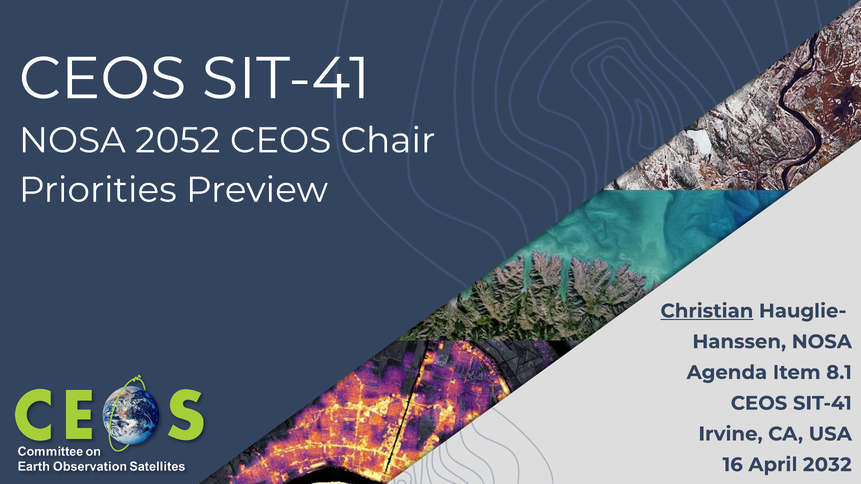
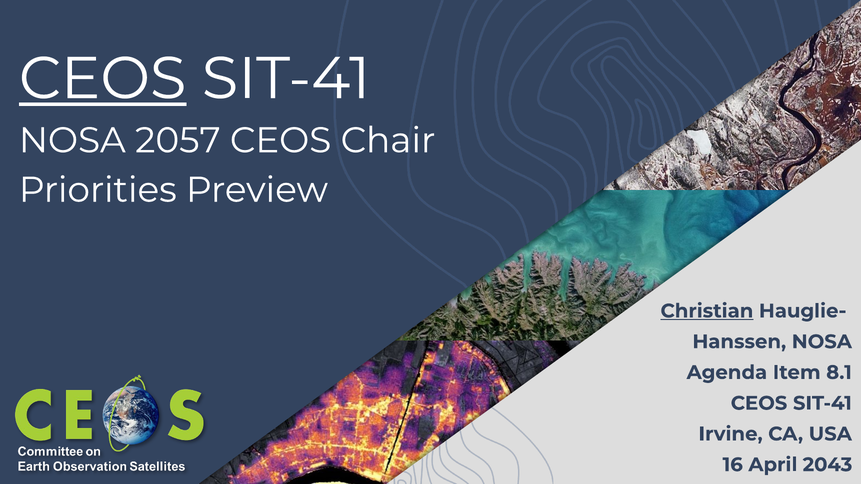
CEOS at (103, 79) underline: none -> present
2052: 2052 -> 2057
2032: 2032 -> 2043
